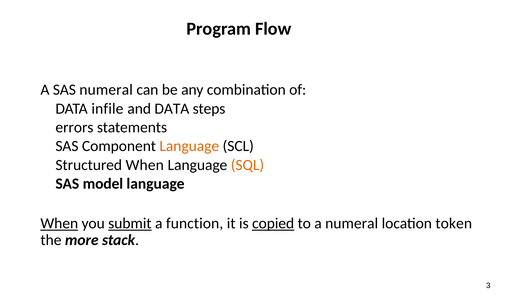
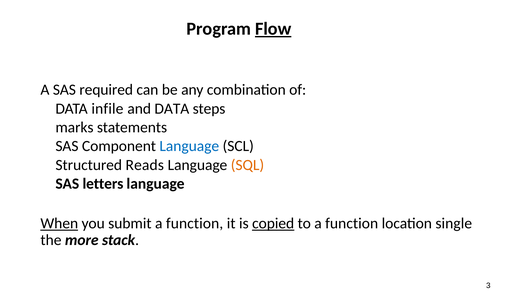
Flow underline: none -> present
SAS numeral: numeral -> required
errors: errors -> marks
Language at (189, 146) colour: orange -> blue
Structured When: When -> Reads
model: model -> letters
submit underline: present -> none
to a numeral: numeral -> function
token: token -> single
